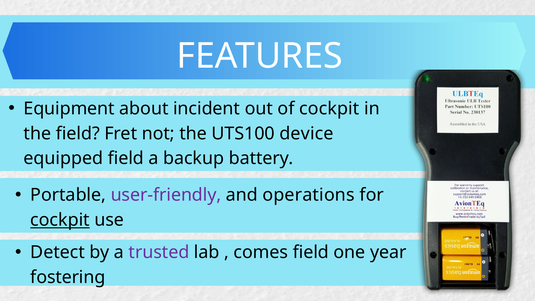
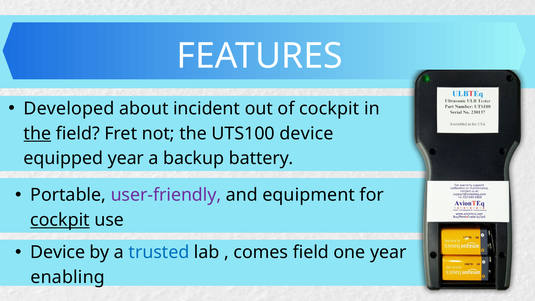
Equipment: Equipment -> Developed
the at (37, 133) underline: none -> present
equipped field: field -> year
operations: operations -> equipment
Detect at (58, 252): Detect -> Device
trusted colour: purple -> blue
fostering: fostering -> enabling
